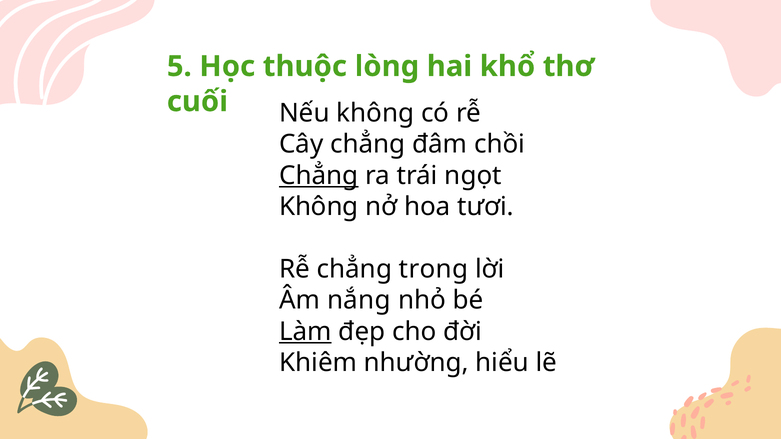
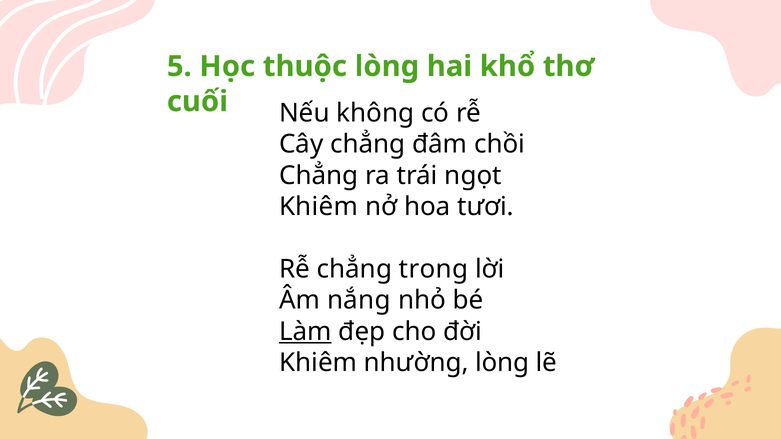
Chẳng at (319, 176) underline: present -> none
Không at (319, 207): Không -> Khiêm
nhường hiểu: hiểu -> lòng
